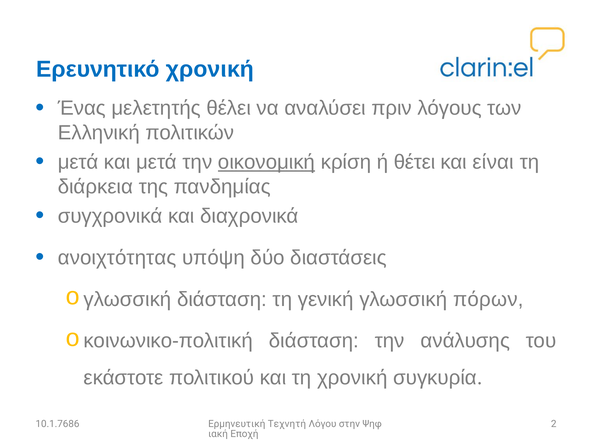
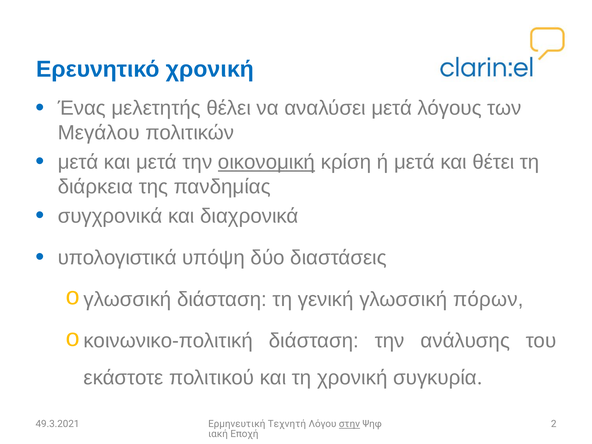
αναλύσει πριν: πριν -> μετά
Ελληνική: Ελληνική -> Μεγάλου
ή θέτει: θέτει -> μετά
είναι: είναι -> θέτει
ανοιχτότητας: ανοιχτότητας -> υπολογιστικά
10.1.7686: 10.1.7686 -> 49.3.2021
στην underline: none -> present
